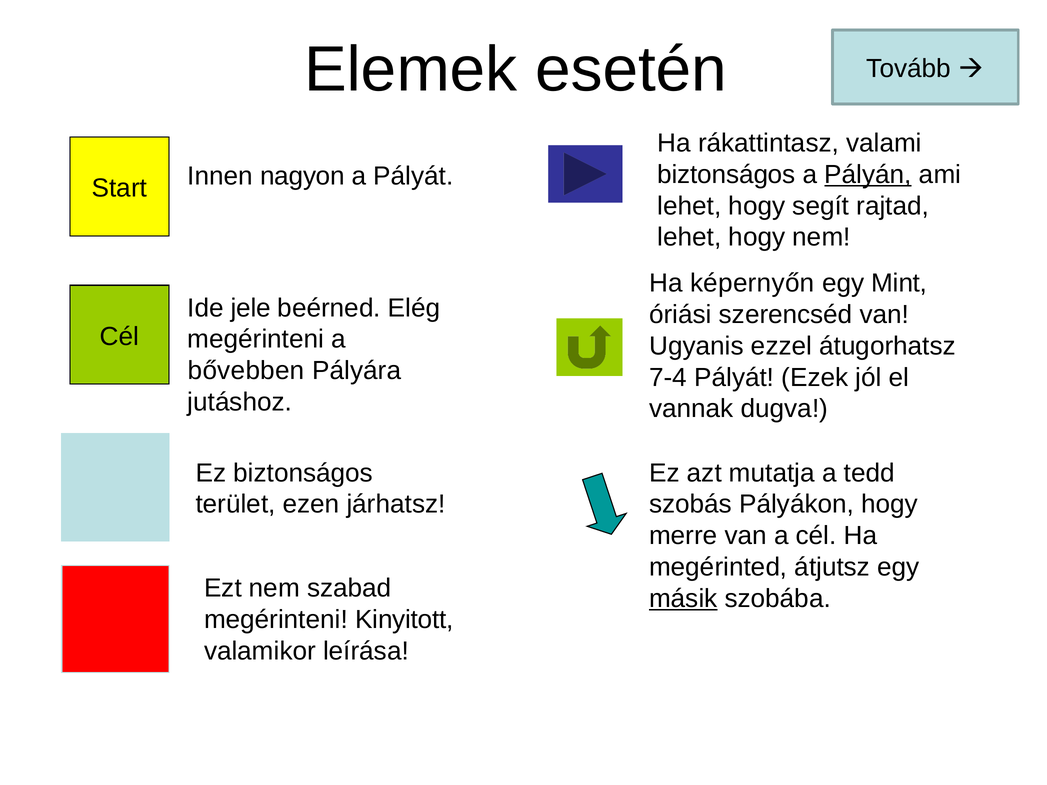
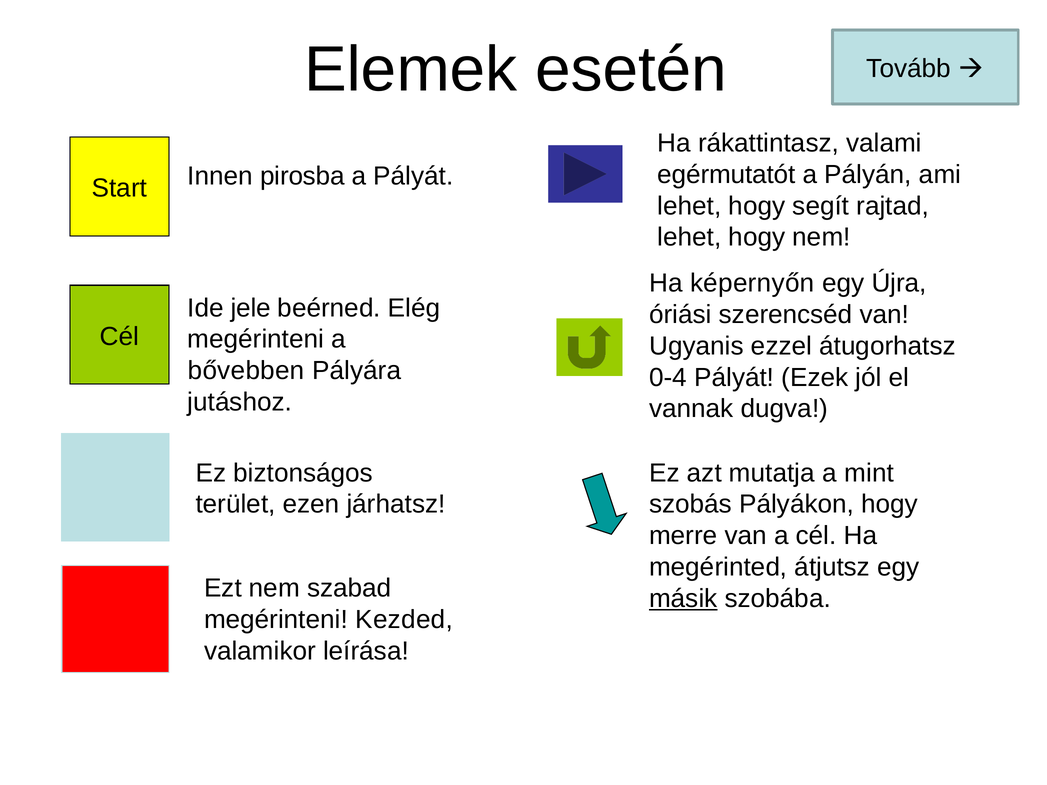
biztonságos at (726, 175): biztonságos -> egérmutatót
Pályán underline: present -> none
nagyon: nagyon -> pirosba
Mint: Mint -> Újra
7-4: 7-4 -> 0-4
tedd: tedd -> mint
Kinyitott: Kinyitott -> Kezded
